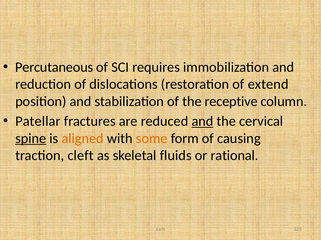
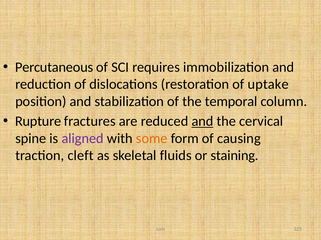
extend: extend -> uptake
receptive: receptive -> temporal
Patellar: Patellar -> Rupture
spine underline: present -> none
aligned colour: orange -> purple
rational: rational -> staining
